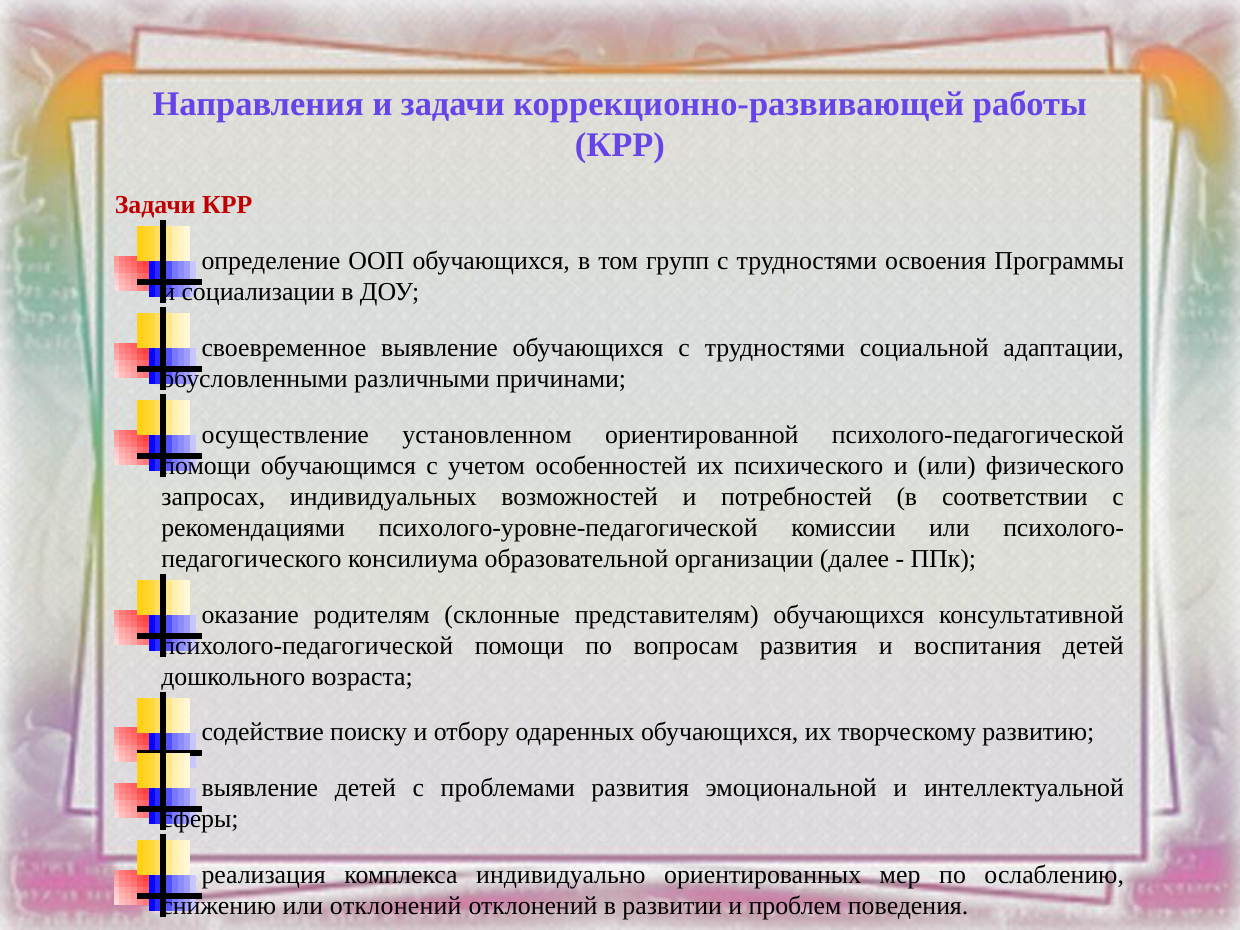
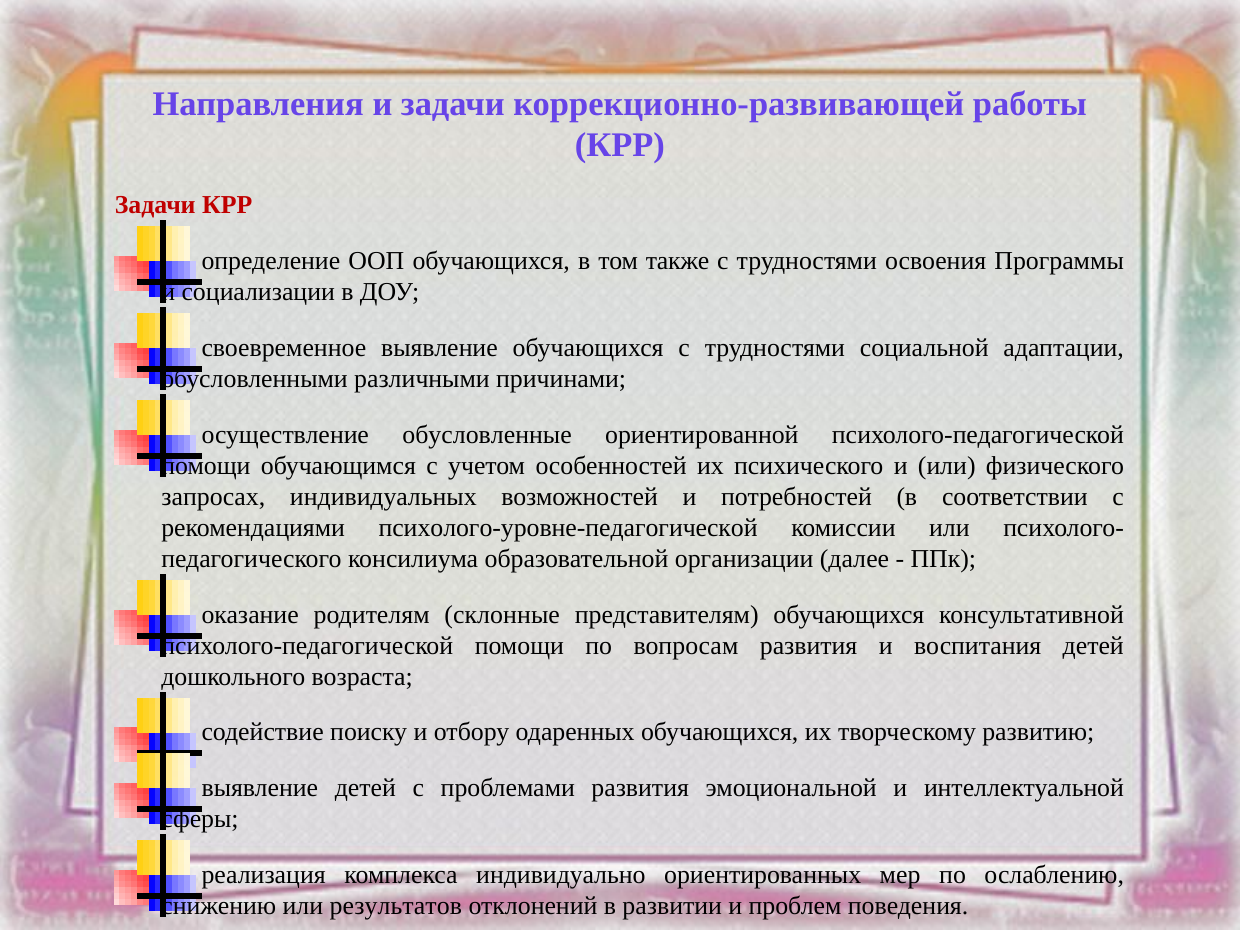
групп: групп -> также
установленном: установленном -> обусловленные
или отклонений: отклонений -> результатов
